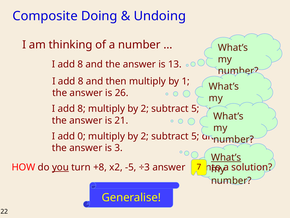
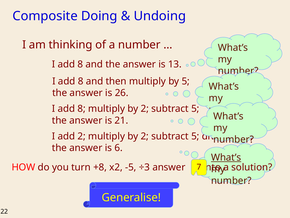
by 1: 1 -> 5
add 0: 0 -> 2
is 3: 3 -> 6
you underline: present -> none
